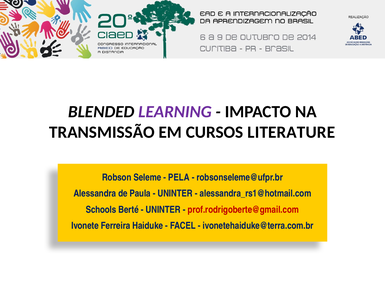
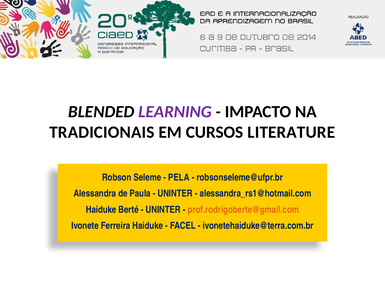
TRANSMISSÃO: TRANSMISSÃO -> TRADICIONAIS
Schools at (101, 209): Schools -> Haiduke
prof.rodrigoberte@gmail.com colour: red -> orange
